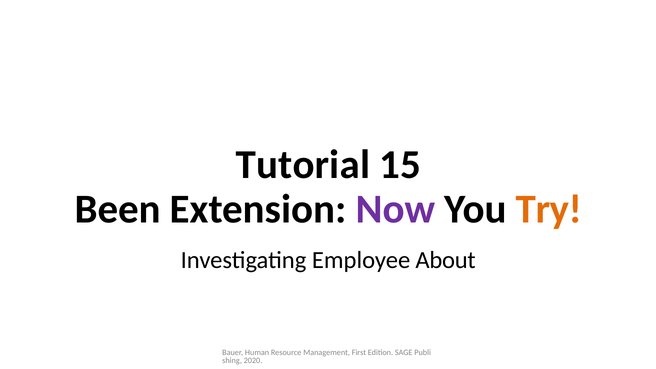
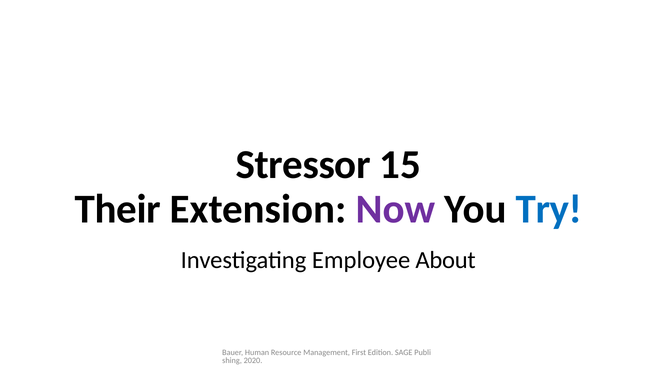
Tutorial: Tutorial -> Stressor
Been: Been -> Their
Try colour: orange -> blue
